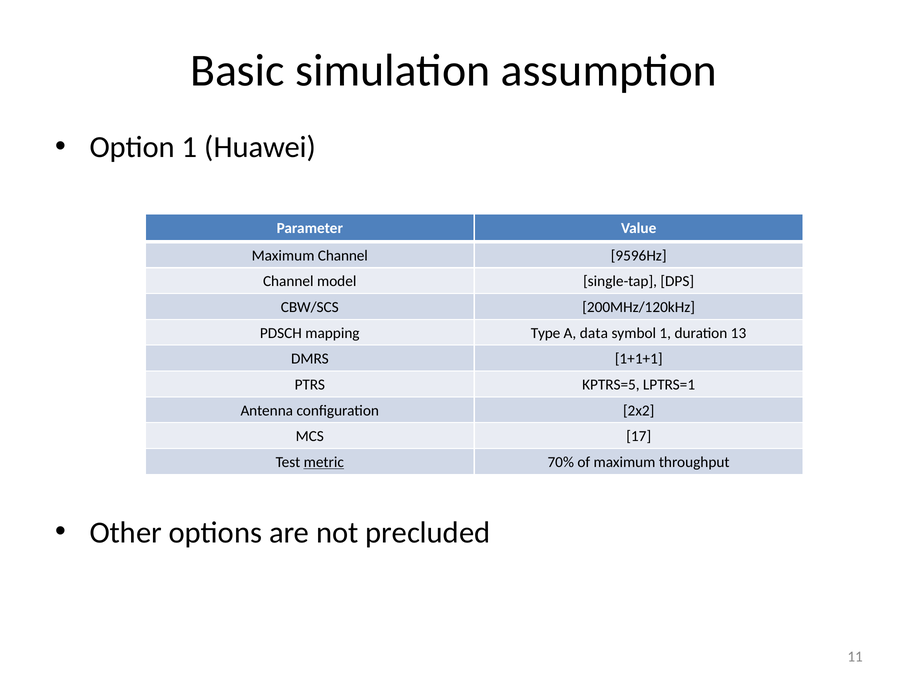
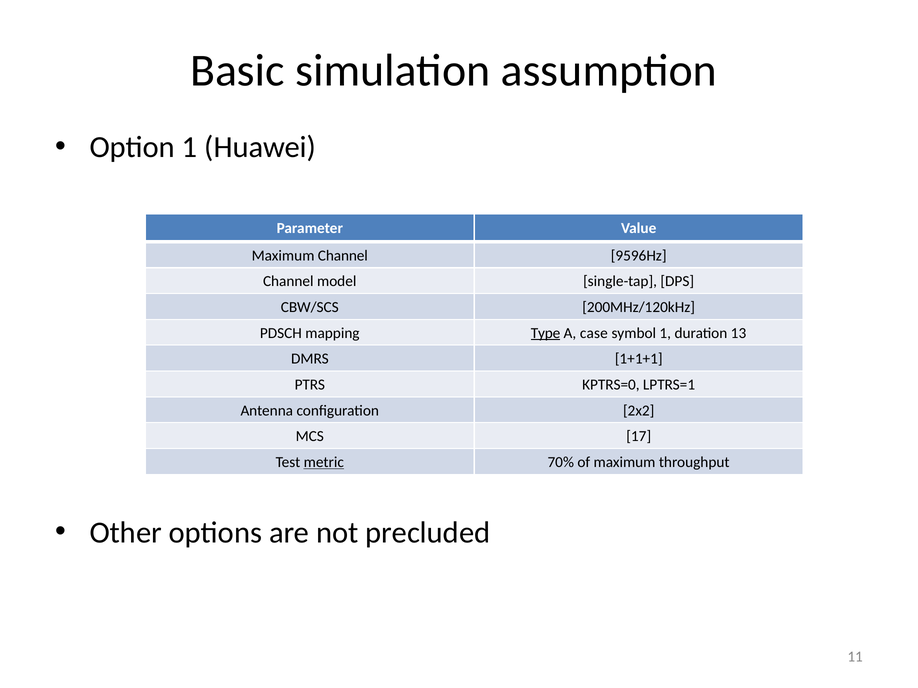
Type underline: none -> present
data: data -> case
KPTRS=5: KPTRS=5 -> KPTRS=0
